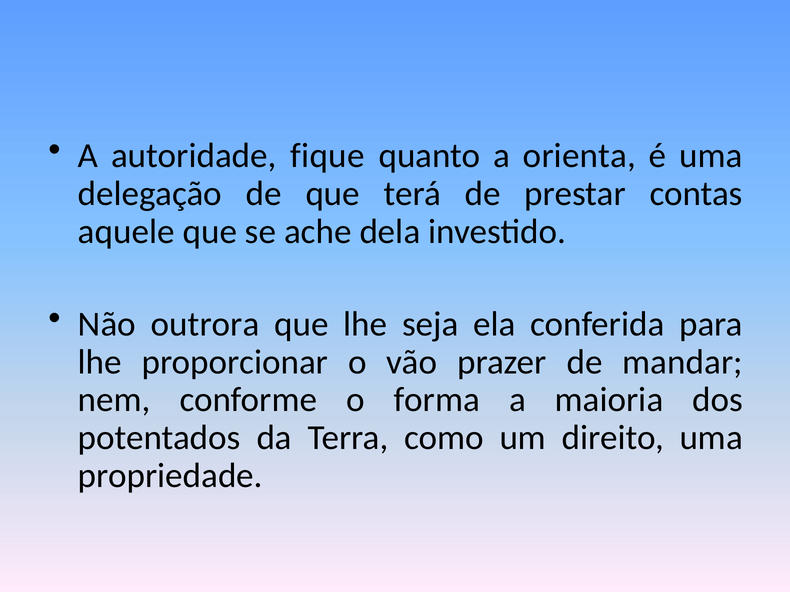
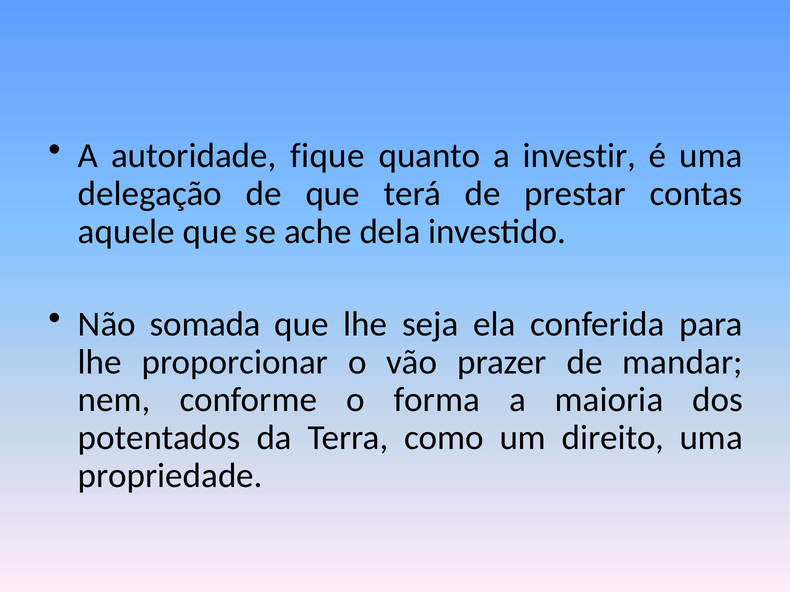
orienta: orienta -> investir
outrora: outrora -> somada
